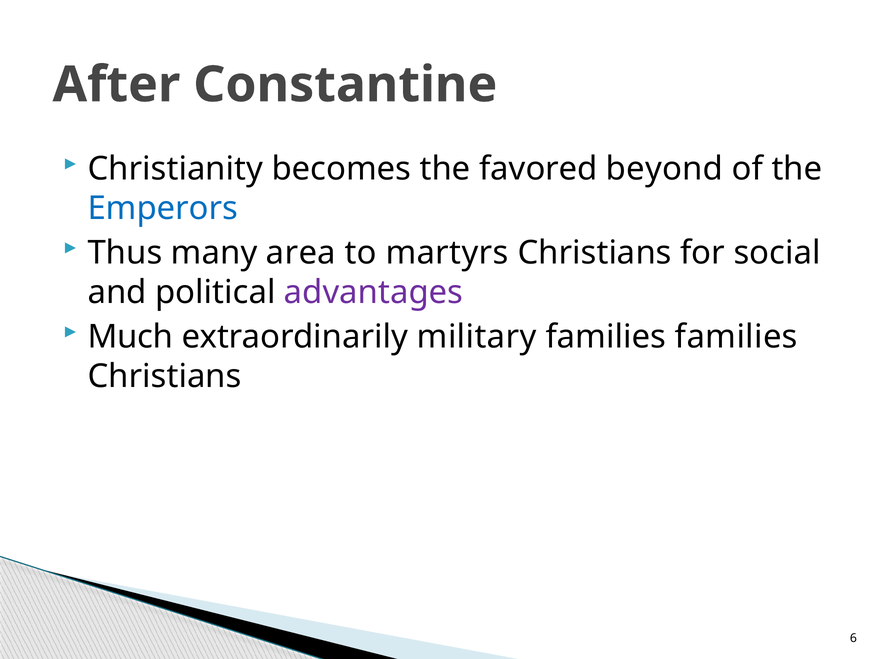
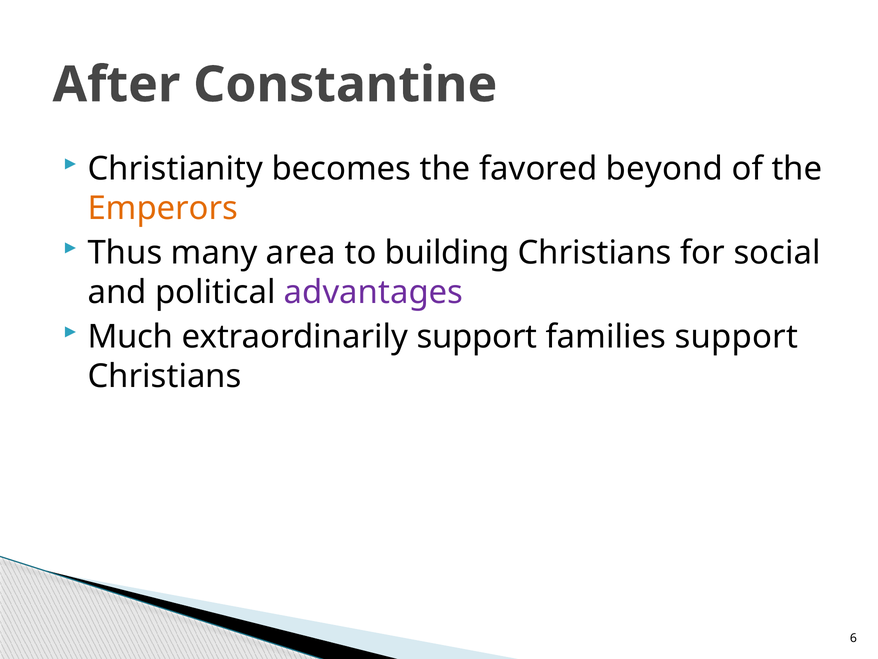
Emperors colour: blue -> orange
martyrs: martyrs -> building
extraordinarily military: military -> support
families families: families -> support
